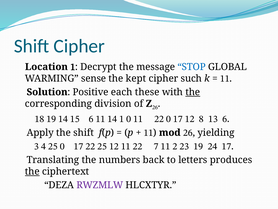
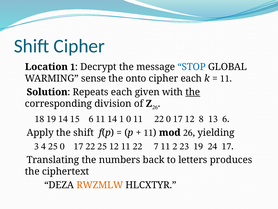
kept: kept -> onto
cipher such: such -> each
Positive: Positive -> Repeats
these: these -> given
the at (32, 171) underline: present -> none
RWZMLW colour: purple -> orange
